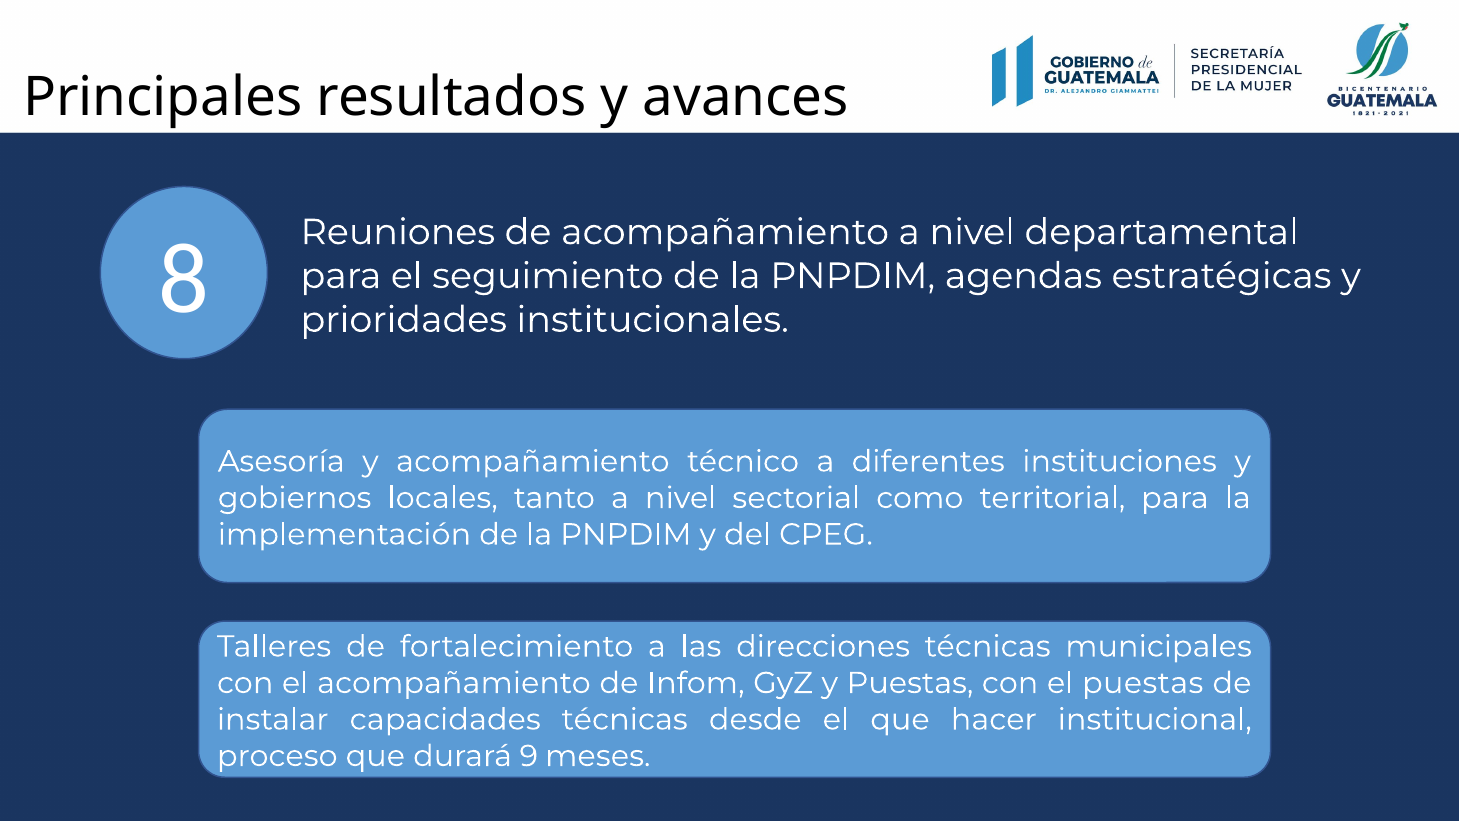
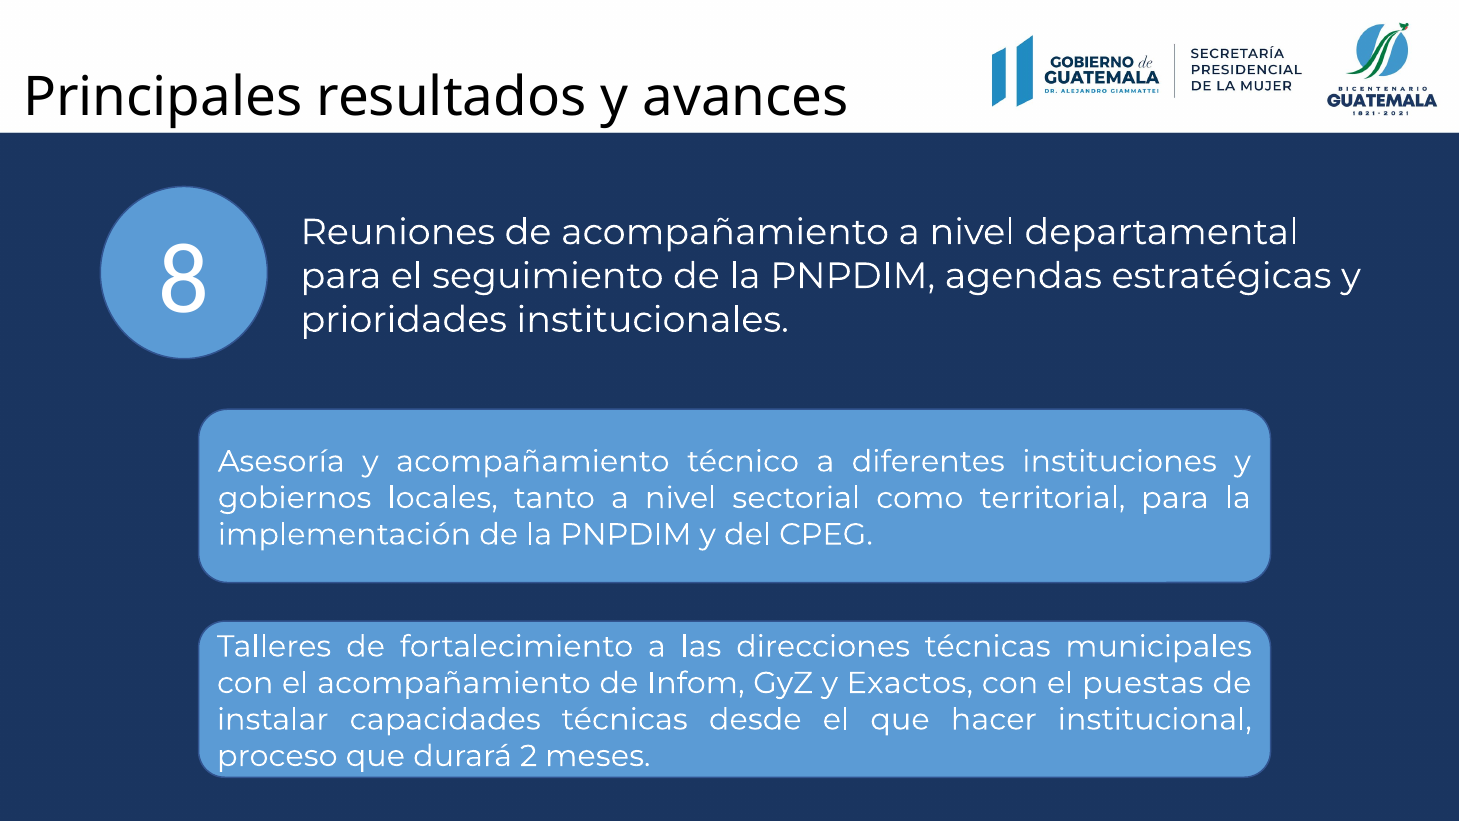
y Puestas: Puestas -> Exactos
9: 9 -> 2
